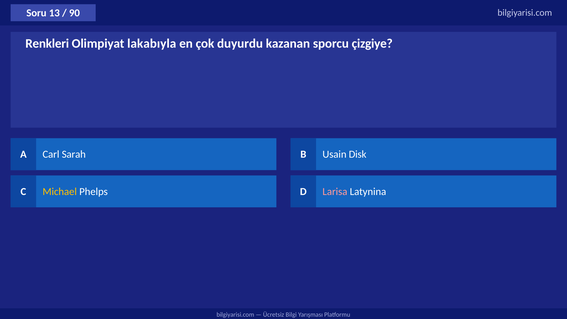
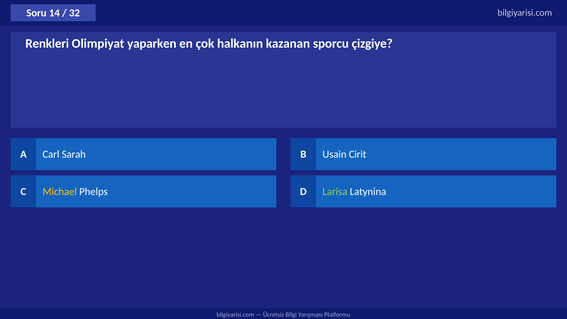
13: 13 -> 14
90: 90 -> 32
lakabıyla: lakabıyla -> yaparken
duyurdu: duyurdu -> halkanın
Disk: Disk -> Cirit
Larisa colour: pink -> light green
